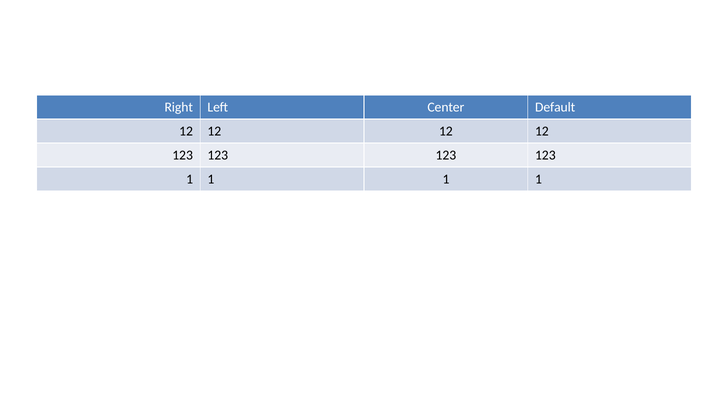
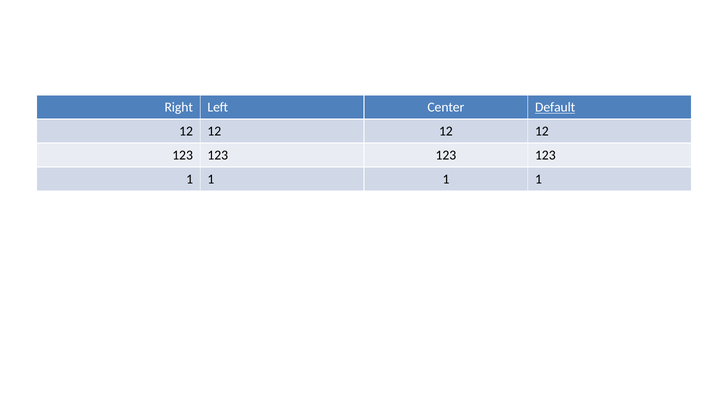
Default underline: none -> present
